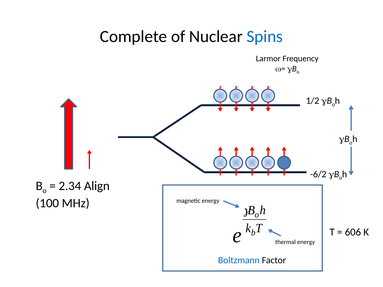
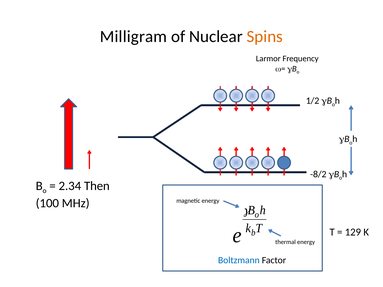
Complete: Complete -> Milligram
Spins colour: blue -> orange
-6/2: -6/2 -> -8/2
Align: Align -> Then
606: 606 -> 129
